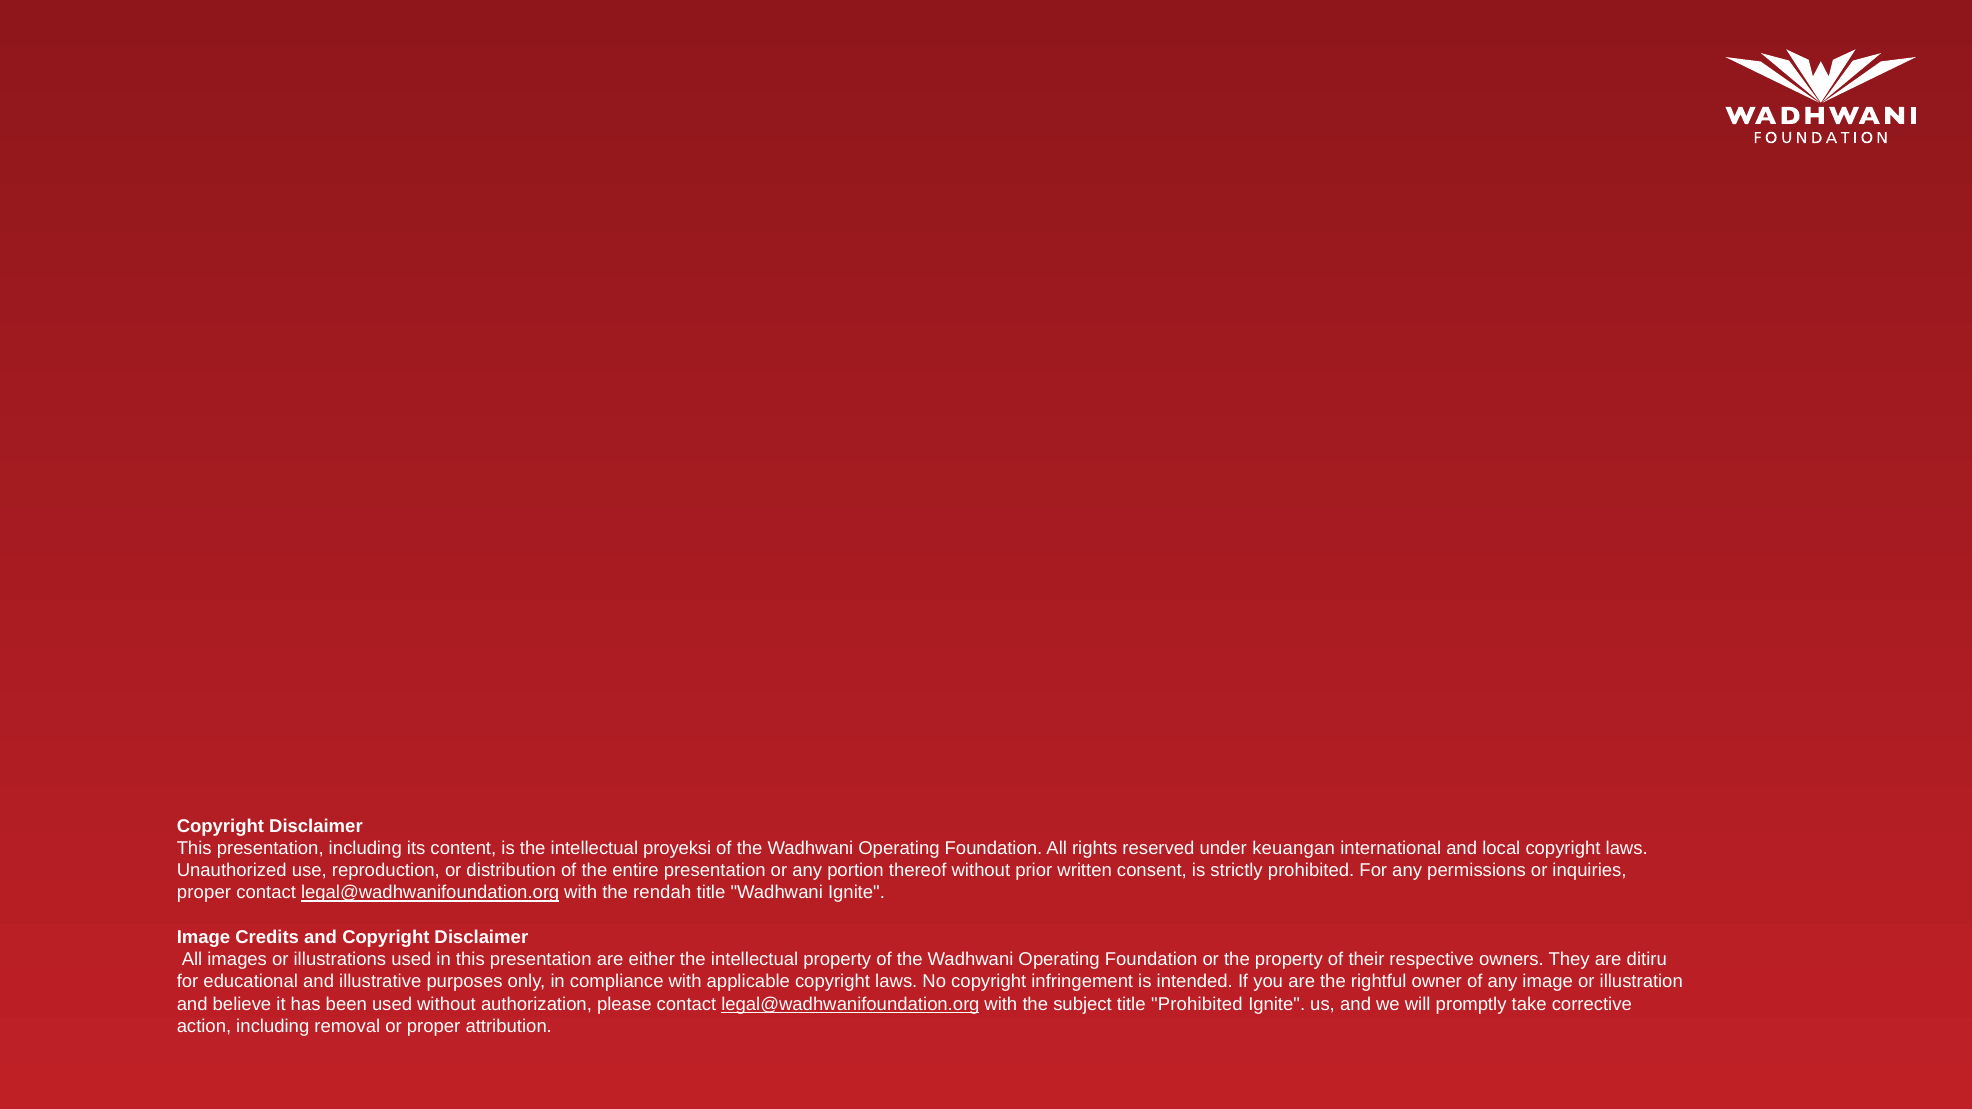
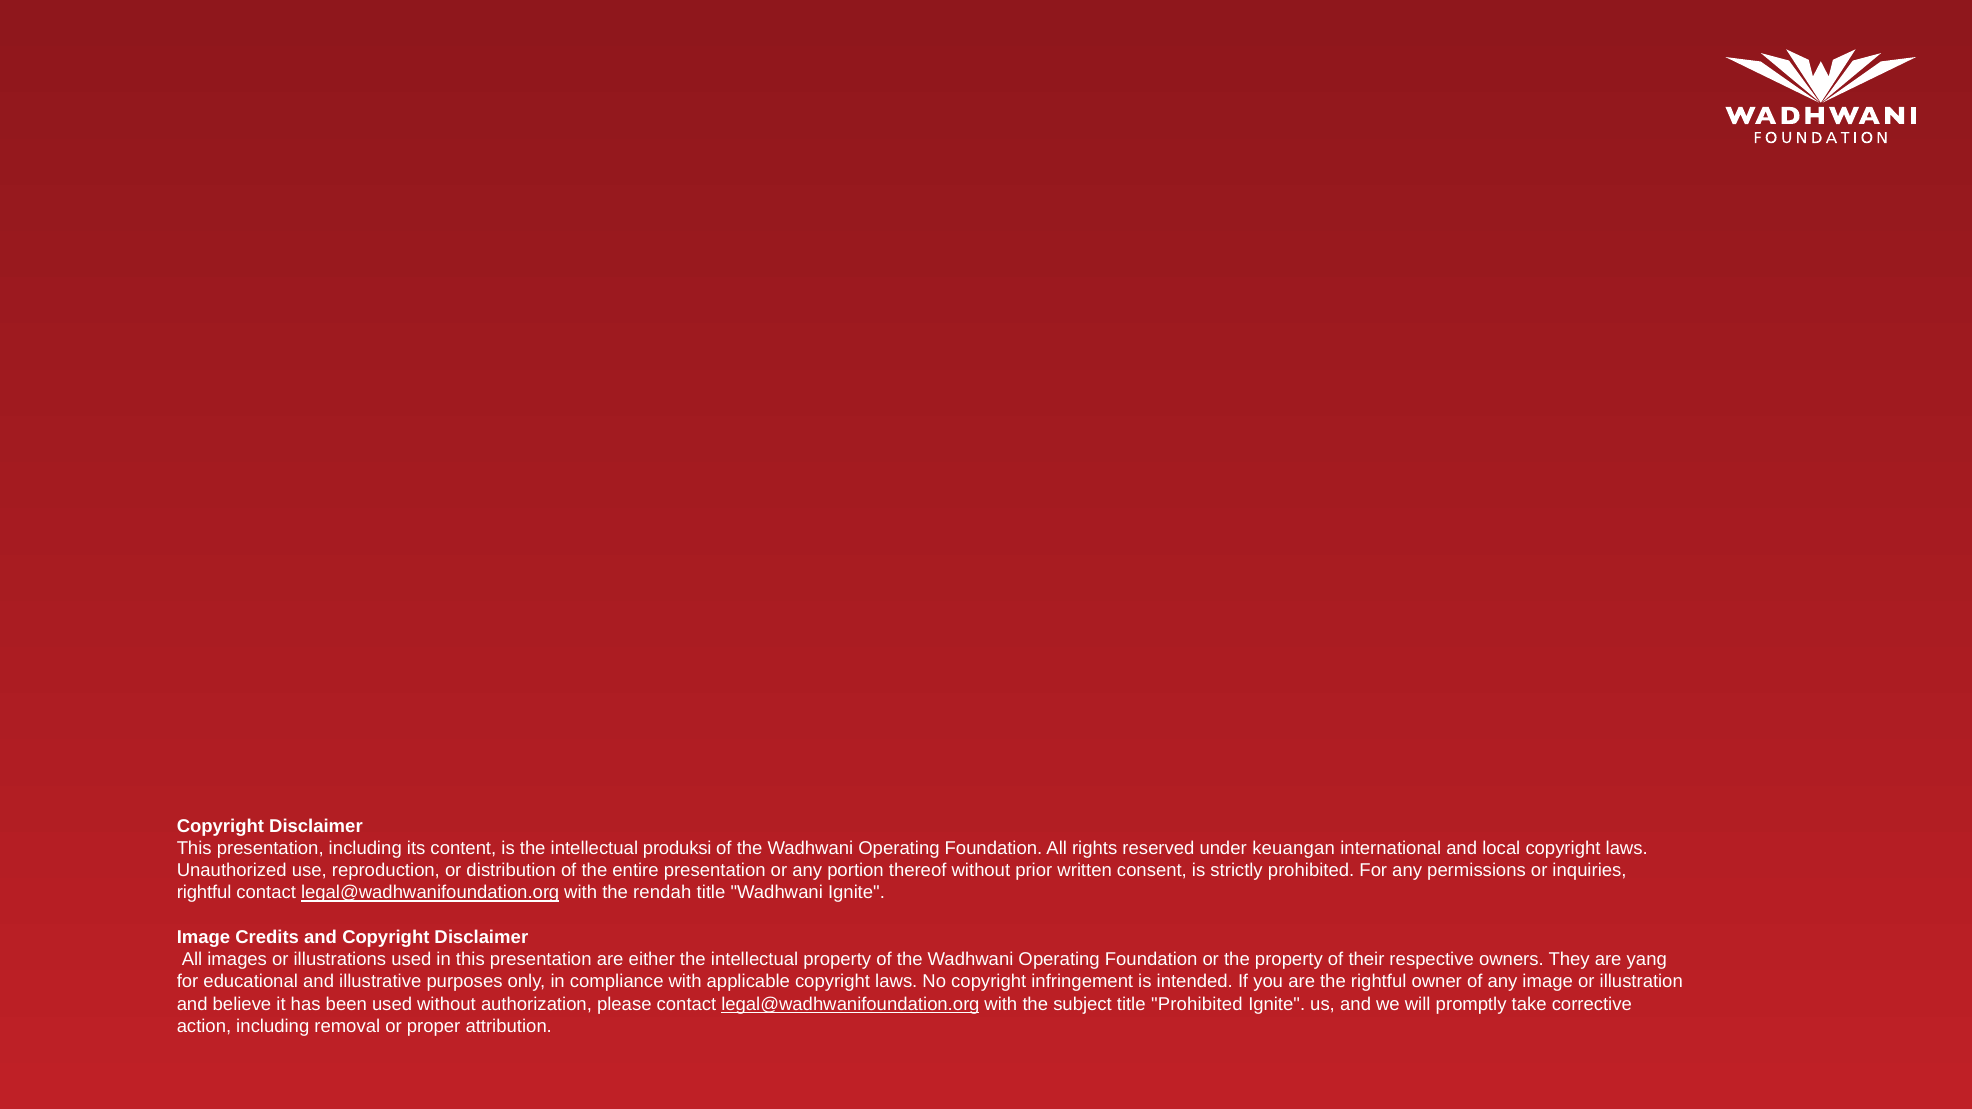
proyeksi: proyeksi -> produksi
proper at (204, 893): proper -> rightful
ditiru: ditiru -> yang
